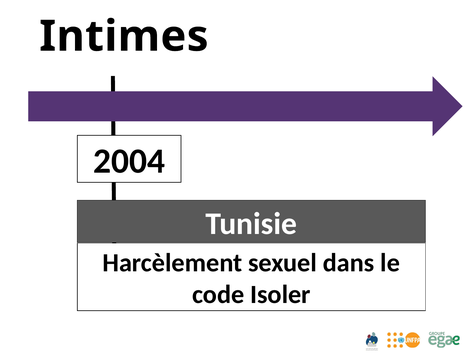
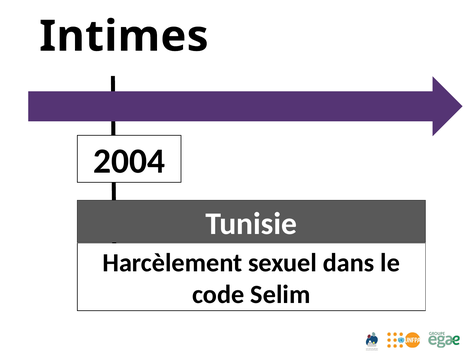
Isoler: Isoler -> Selim
